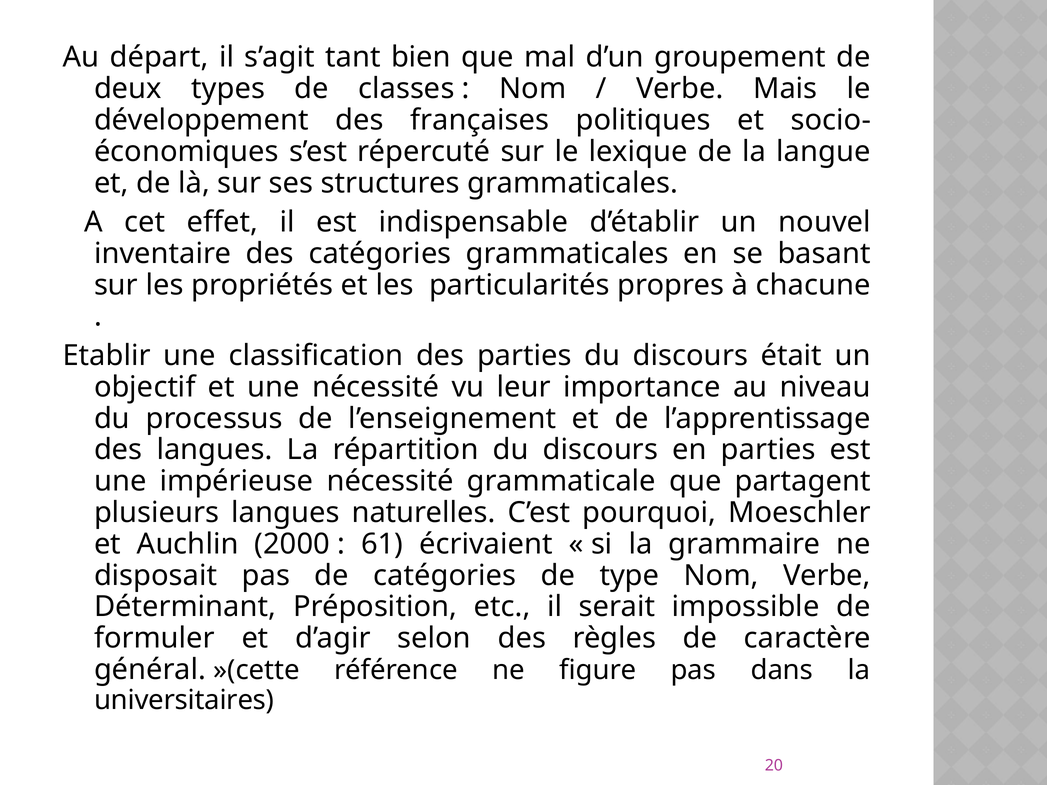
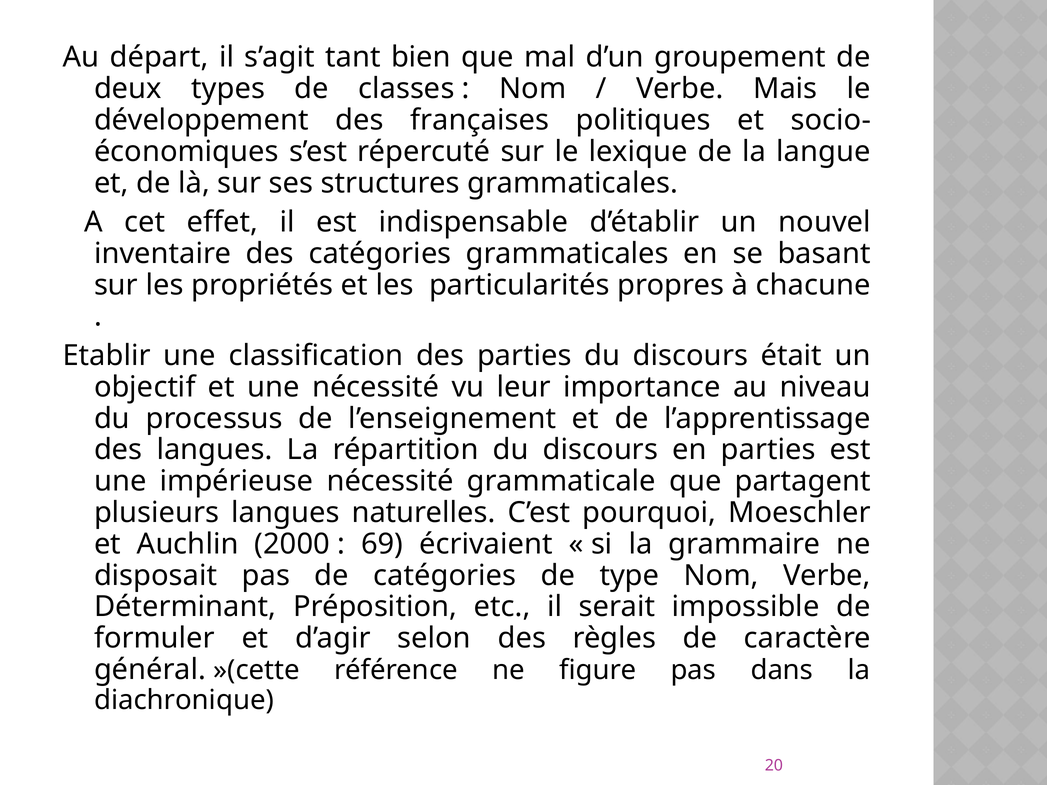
61: 61 -> 69
universitaires: universitaires -> diachronique
